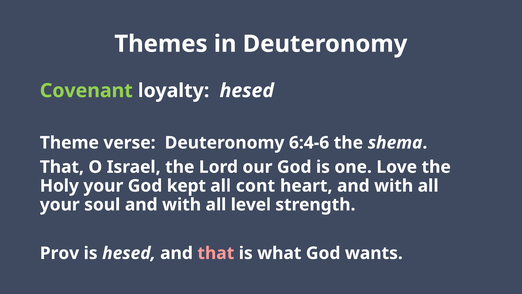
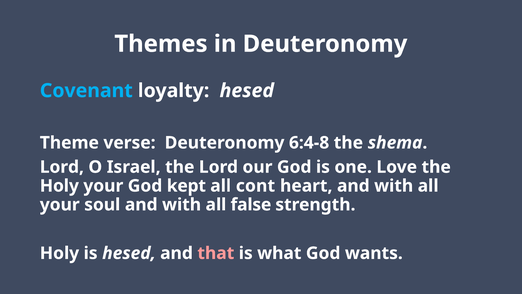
Covenant colour: light green -> light blue
6:4-6: 6:4-6 -> 6:4-8
That at (62, 167): That -> Lord
level: level -> false
Prov at (59, 253): Prov -> Holy
